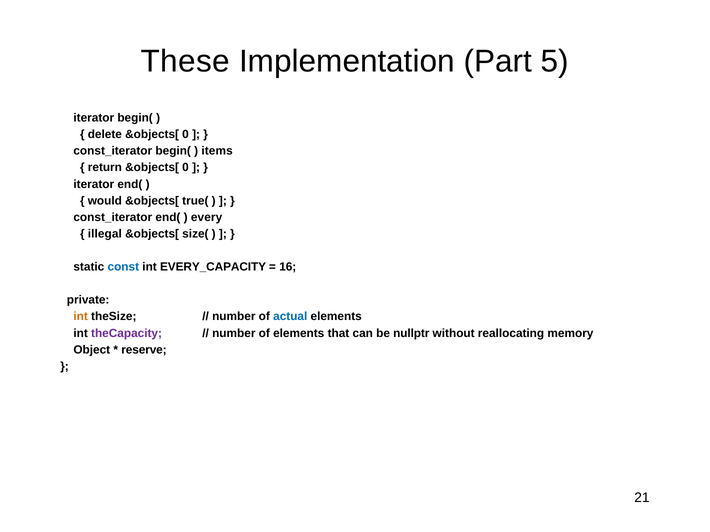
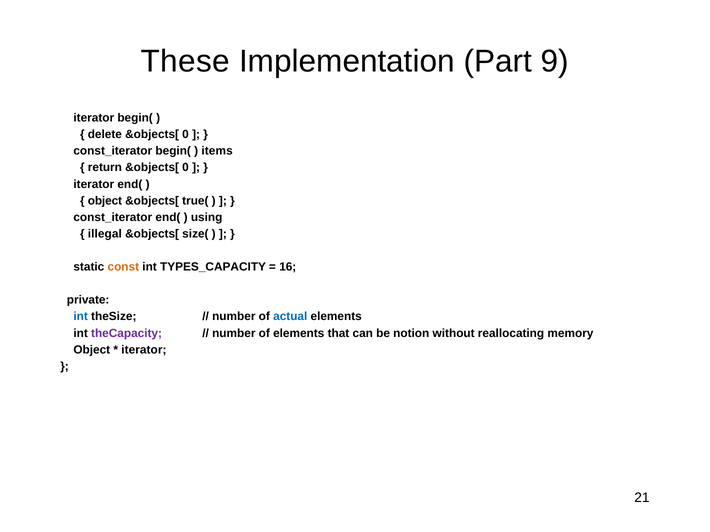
5: 5 -> 9
would at (105, 201): would -> object
every: every -> using
const colour: blue -> orange
EVERY_CAPACITY: EVERY_CAPACITY -> TYPES_CAPACITY
int at (81, 317) colour: orange -> blue
nullptr: nullptr -> notion
reserve at (144, 350): reserve -> iterator
